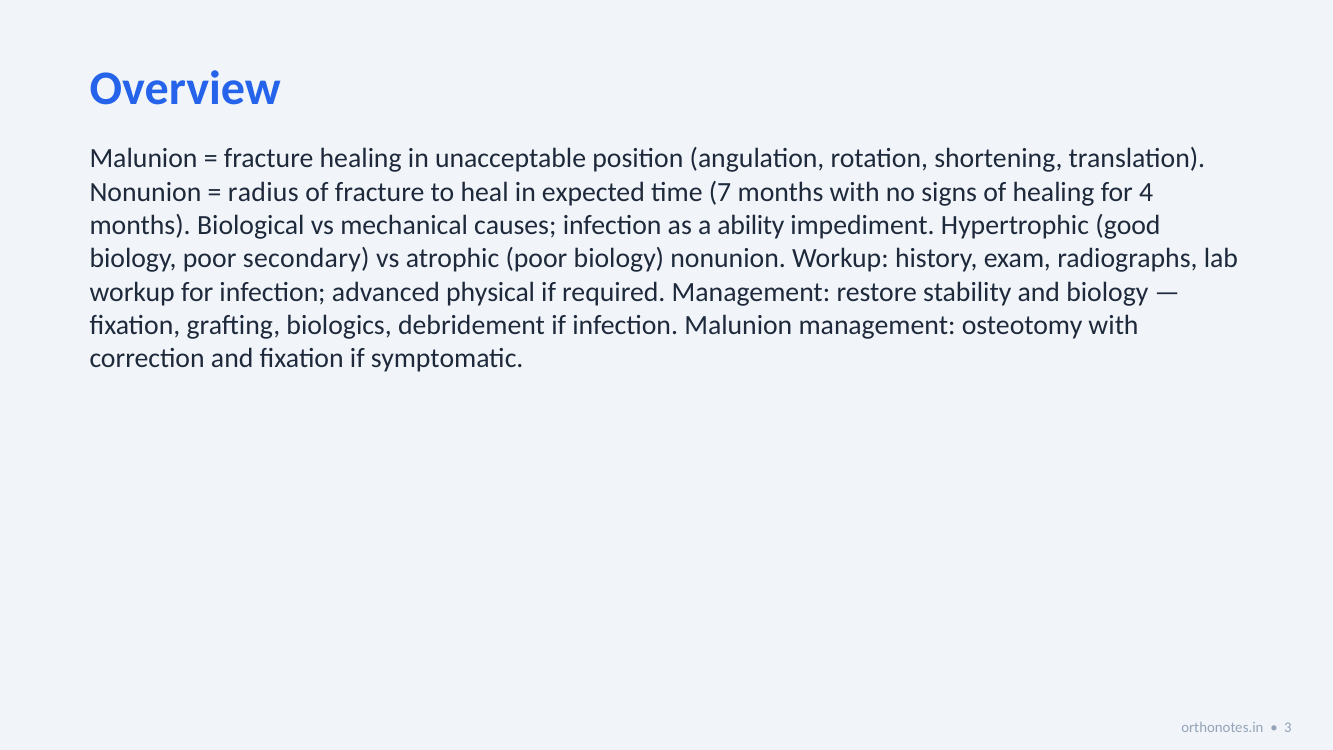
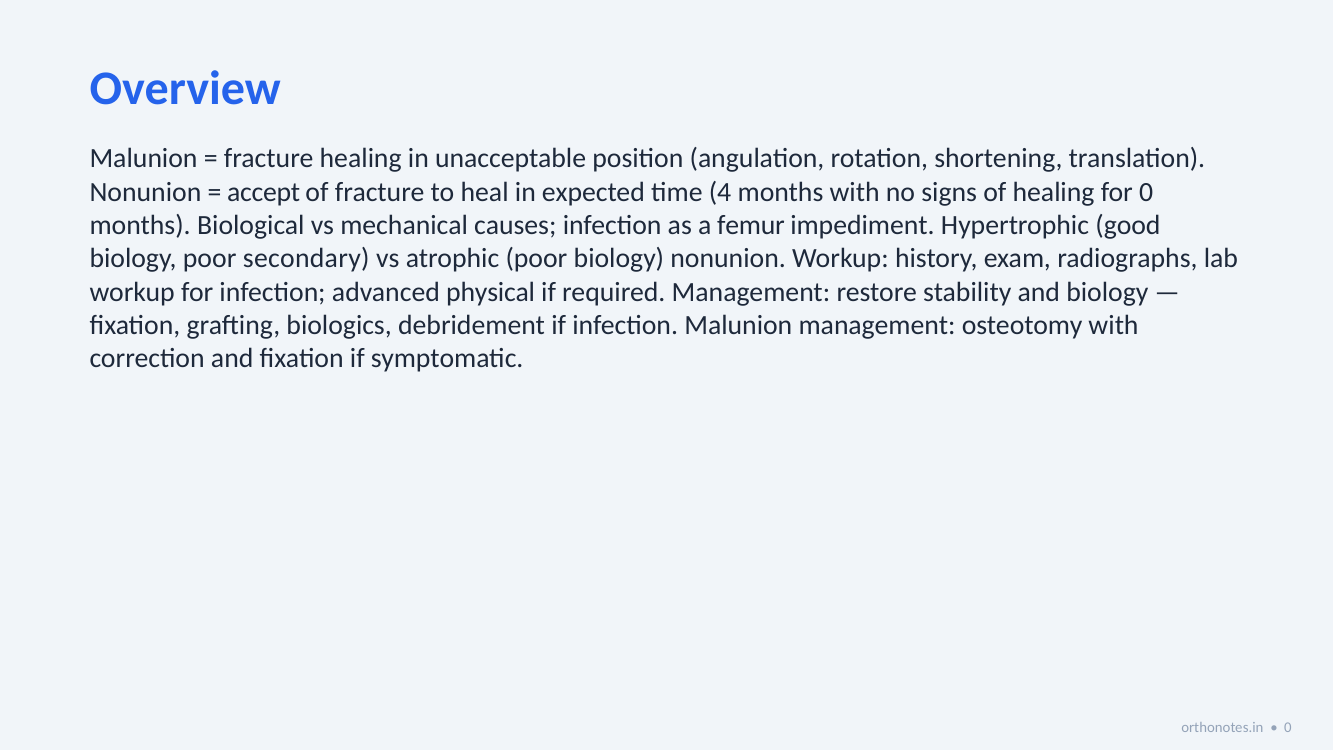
radius: radius -> accept
7: 7 -> 4
for 4: 4 -> 0
ability: ability -> femur
3 at (1288, 727): 3 -> 0
